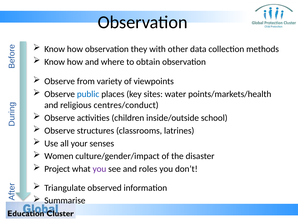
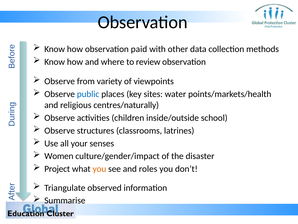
they: they -> paid
obtain: obtain -> review
centres/conduct: centres/conduct -> centres/naturally
you at (99, 169) colour: purple -> orange
